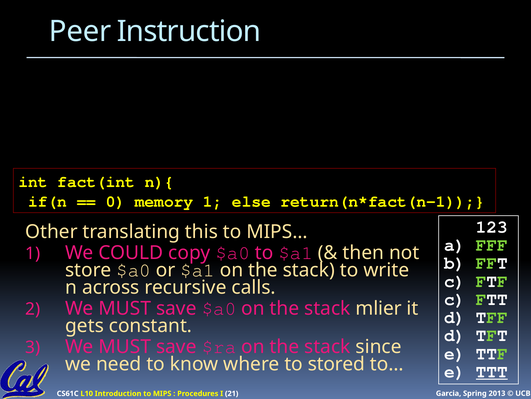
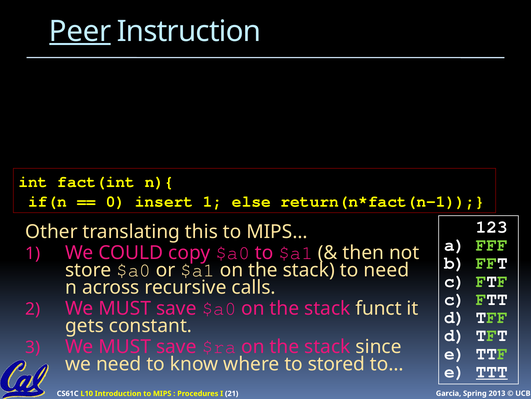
Peer underline: none -> present
memory: memory -> insert
to write: write -> need
mlier: mlier -> funct
